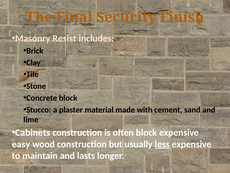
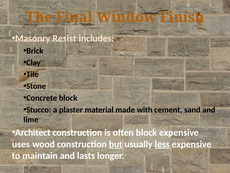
Security: Security -> Window
Cabinets: Cabinets -> Architect
easy: easy -> uses
but underline: none -> present
